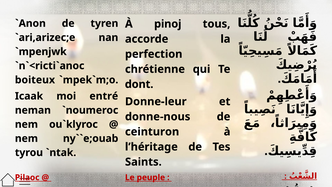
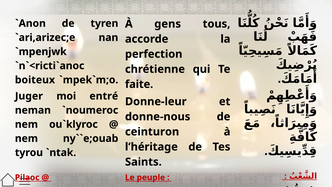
pinoj: pinoj -> gens
dont: dont -> faite
Icaak: Icaak -> Juger
